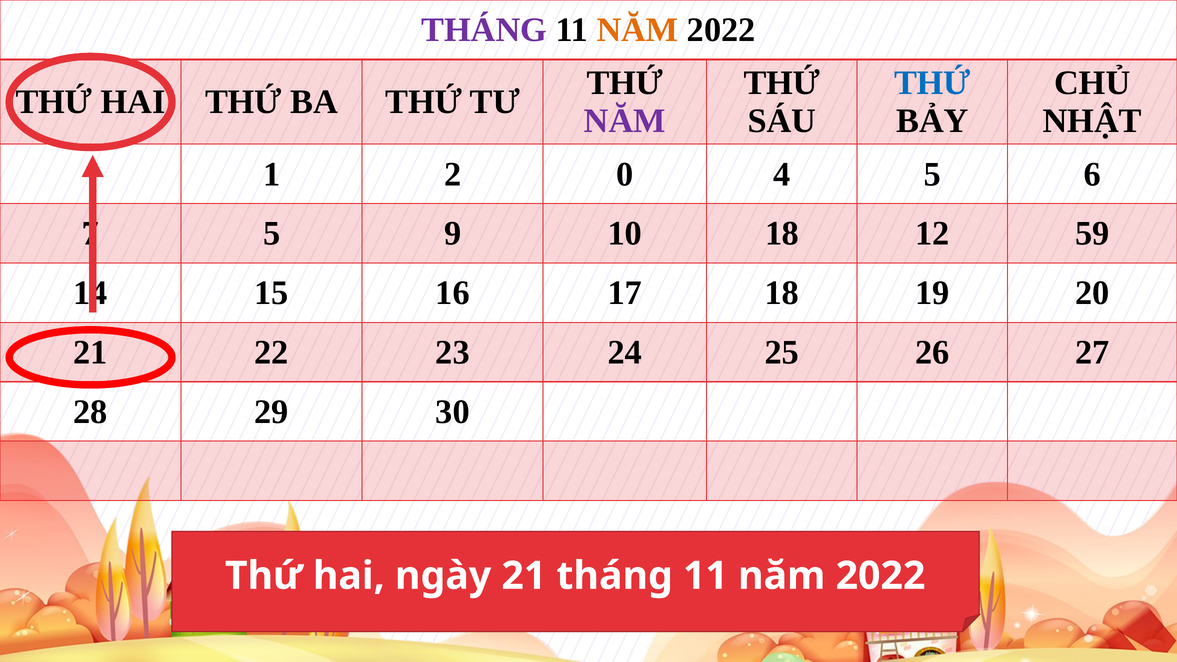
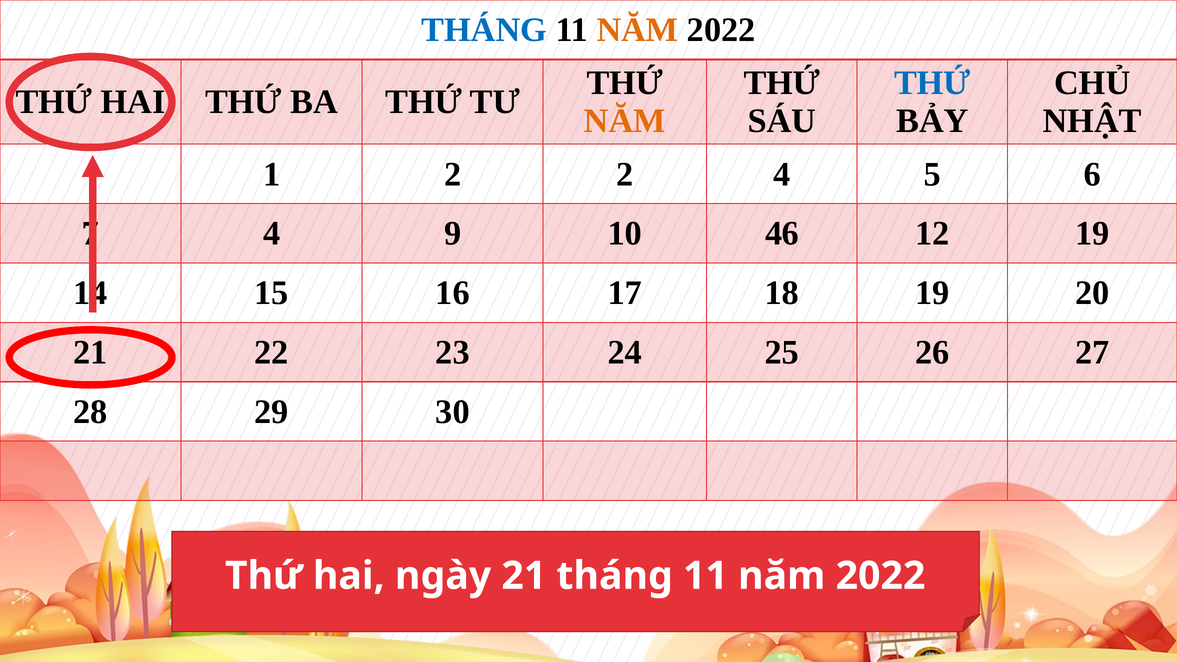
THÁNG at (484, 30) colour: purple -> blue
NĂM at (625, 121) colour: purple -> orange
2 0: 0 -> 2
5 at (272, 234): 5 -> 4
10 18: 18 -> 46
12 59: 59 -> 19
